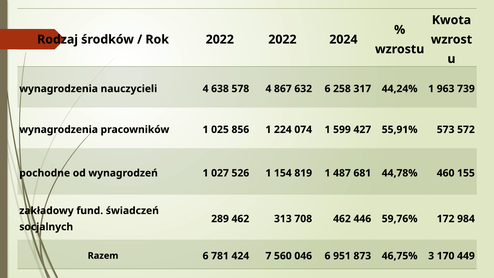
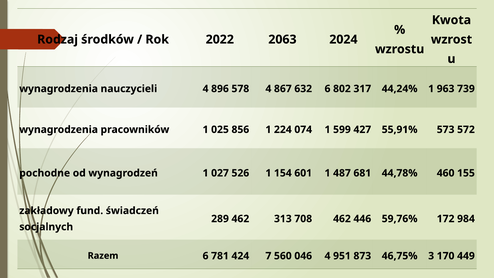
2022 2022: 2022 -> 2063
638: 638 -> 896
258: 258 -> 802
819: 819 -> 601
046 6: 6 -> 4
